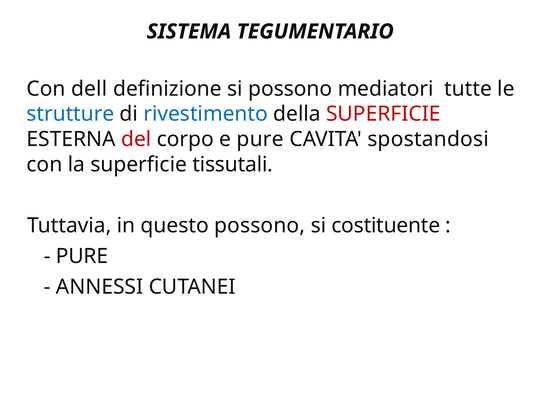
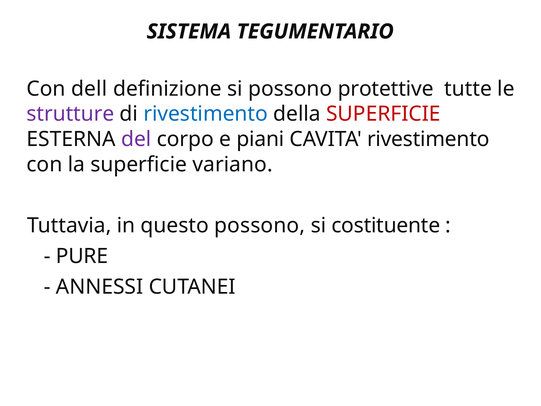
mediatori: mediatori -> protettive
strutture colour: blue -> purple
del colour: red -> purple
e pure: pure -> piani
CAVITA spostandosi: spostandosi -> rivestimento
tissutali: tissutali -> variano
